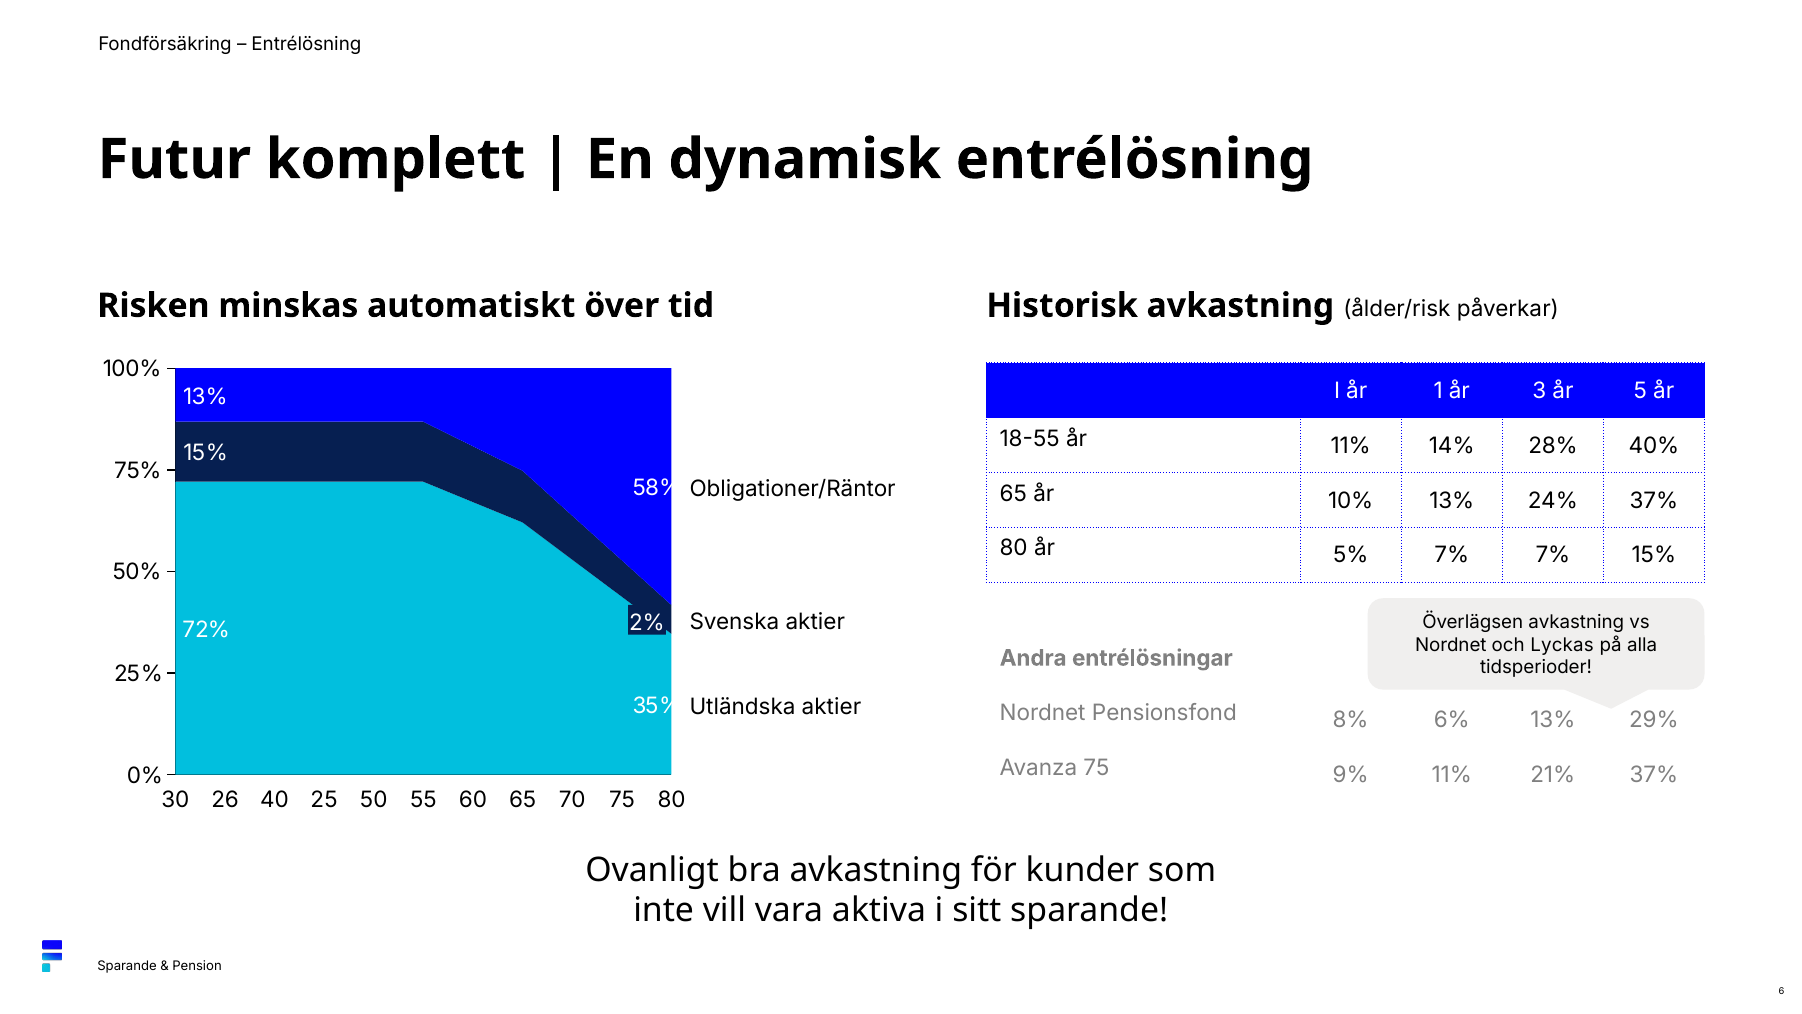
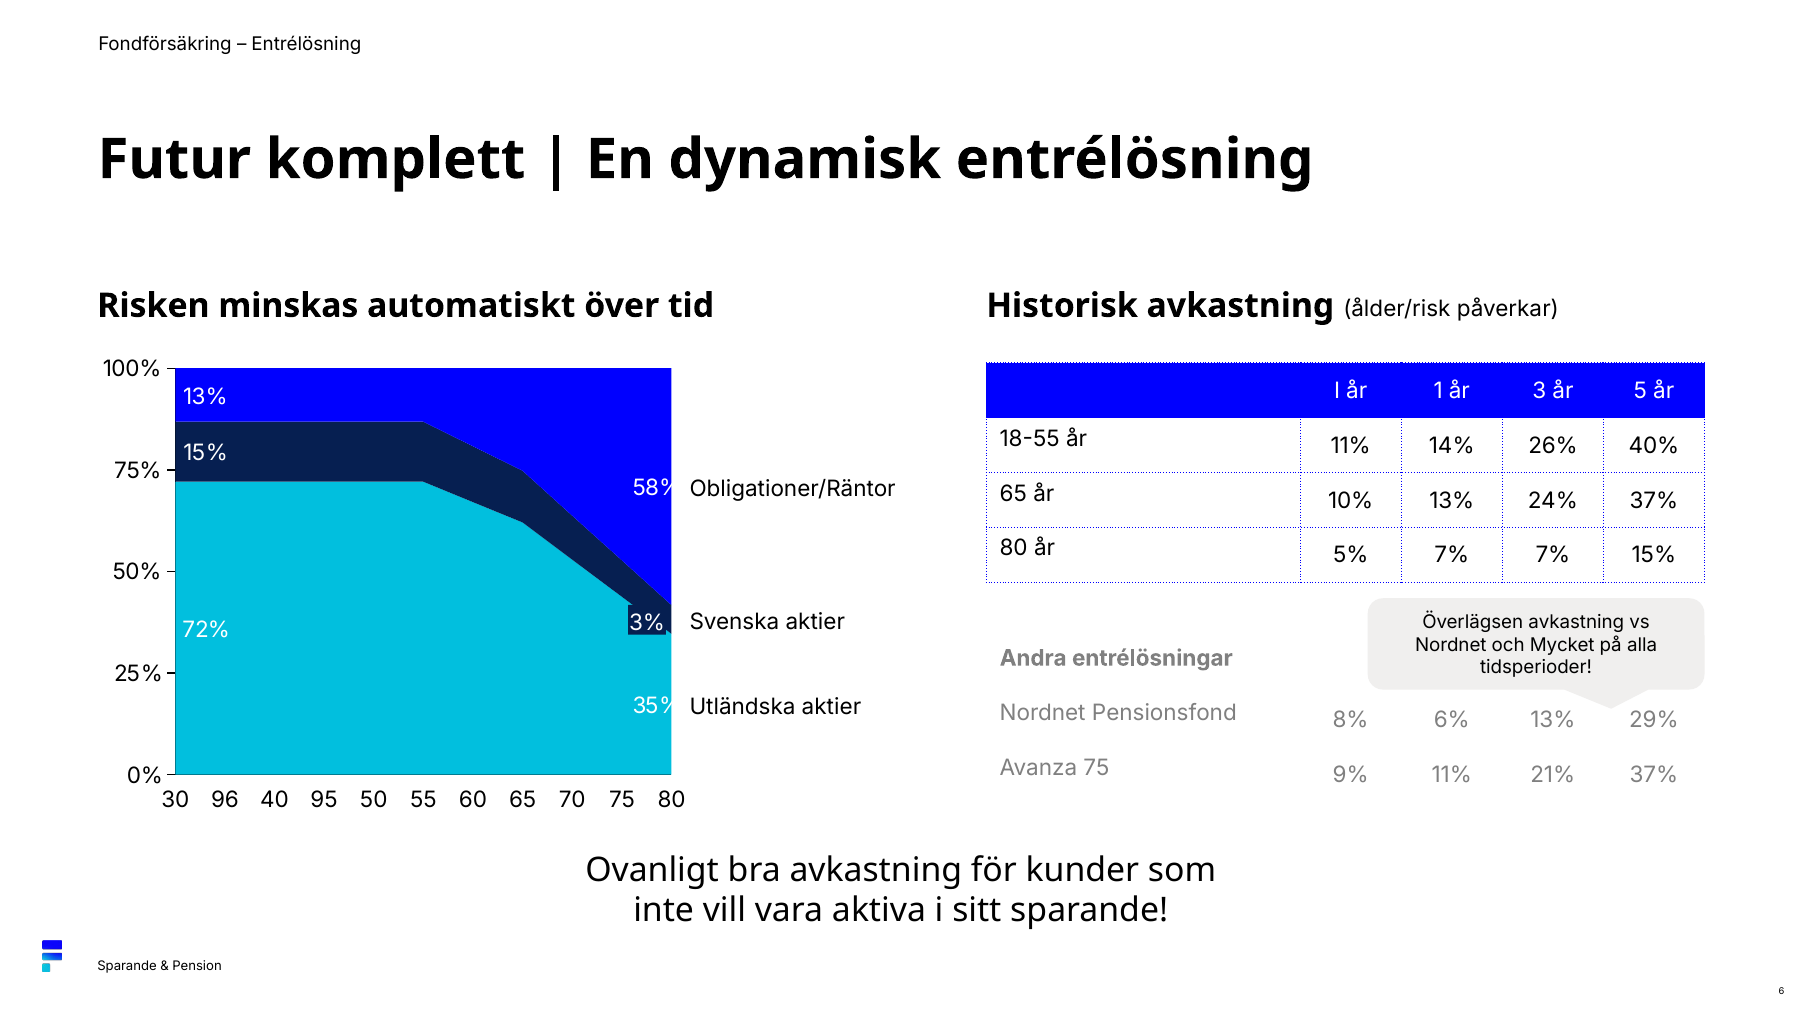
28%: 28% -> 26%
2%: 2% -> 3%
Lyckas: Lyckas -> Mycket
26: 26 -> 96
25: 25 -> 95
